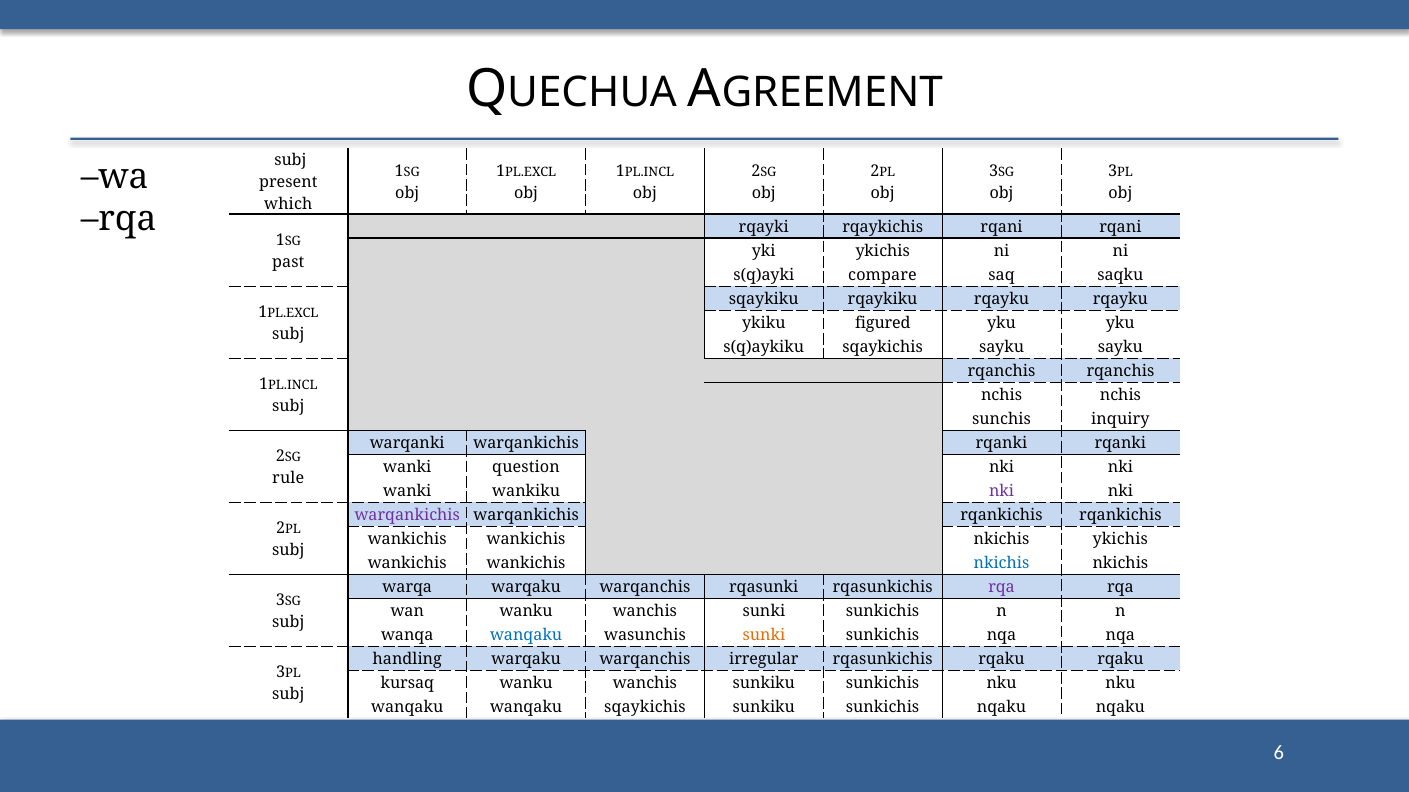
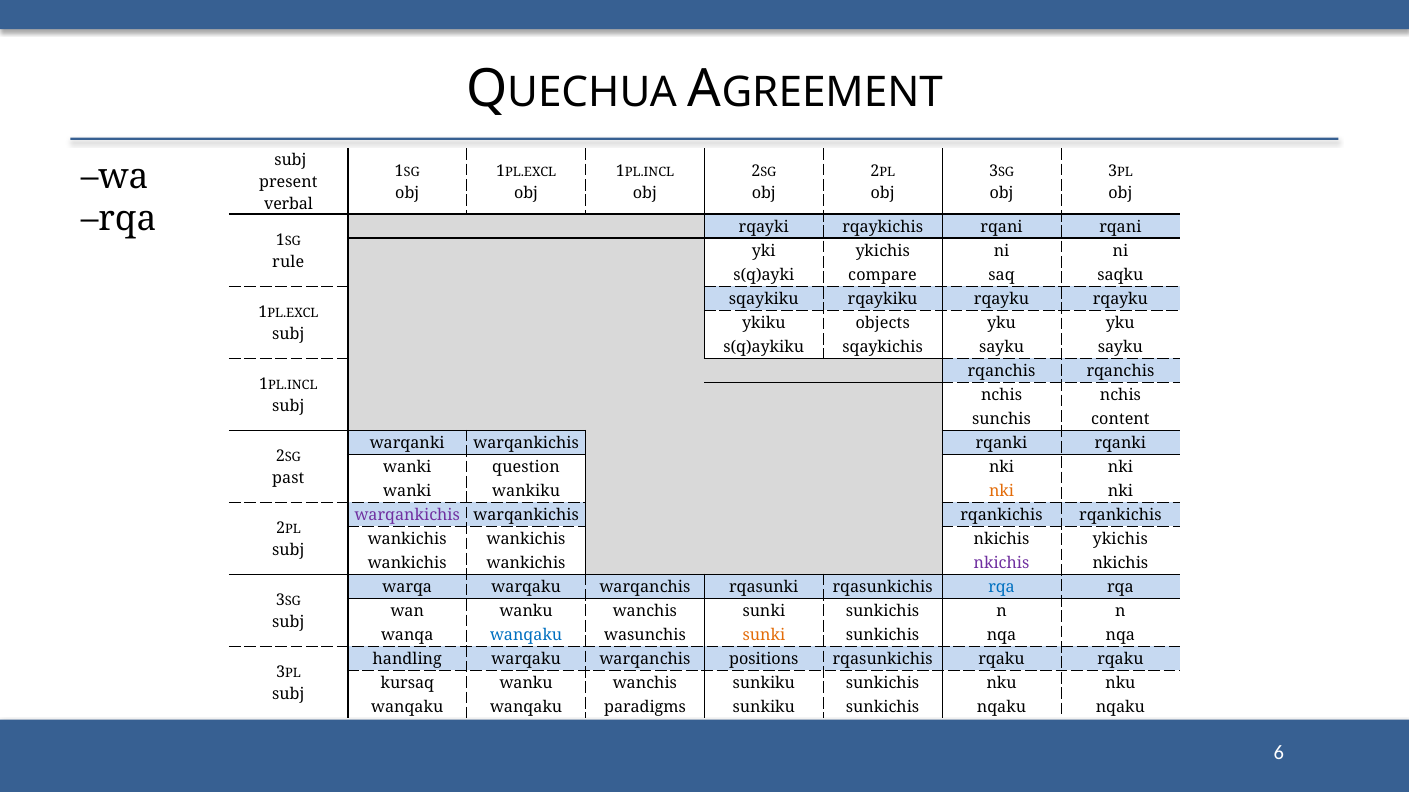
which: which -> verbal
past: past -> rule
figured: figured -> objects
inquiry: inquiry -> content
rule: rule -> past
nki at (1002, 491) colour: purple -> orange
nkichis at (1001, 563) colour: blue -> purple
rqa at (1002, 587) colour: purple -> blue
irregular: irregular -> positions
wanqaku sqaykichis: sqaykichis -> paradigms
